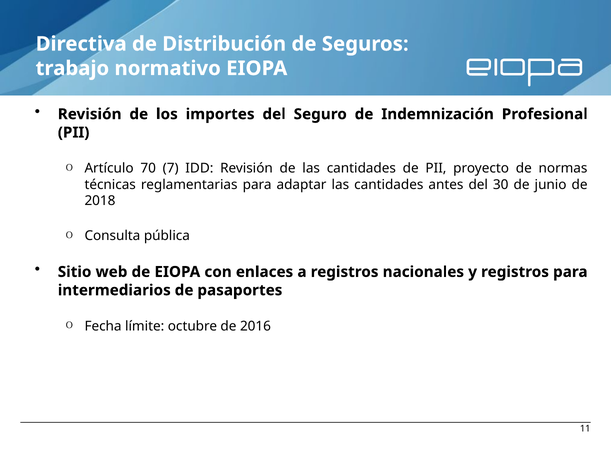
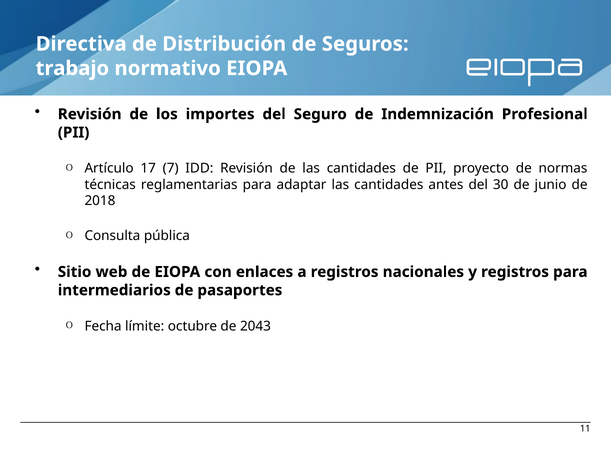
70: 70 -> 17
2016: 2016 -> 2043
